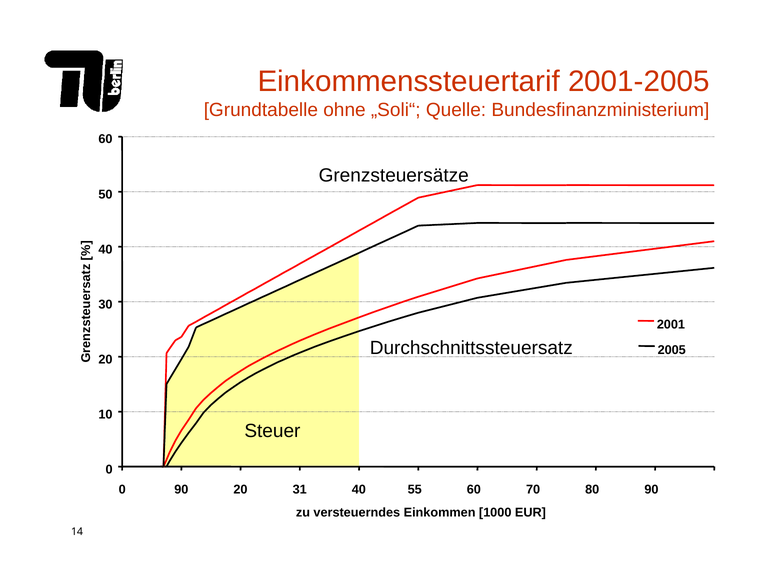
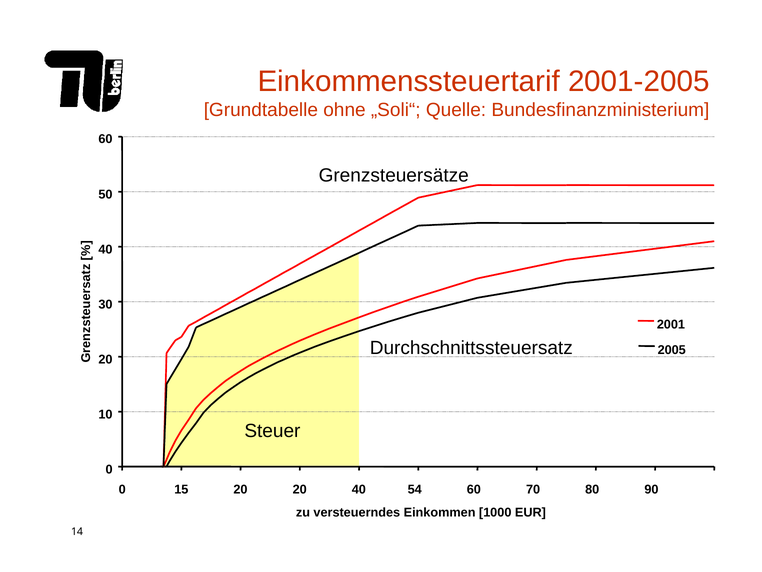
0 90: 90 -> 15
20 31: 31 -> 20
55: 55 -> 54
